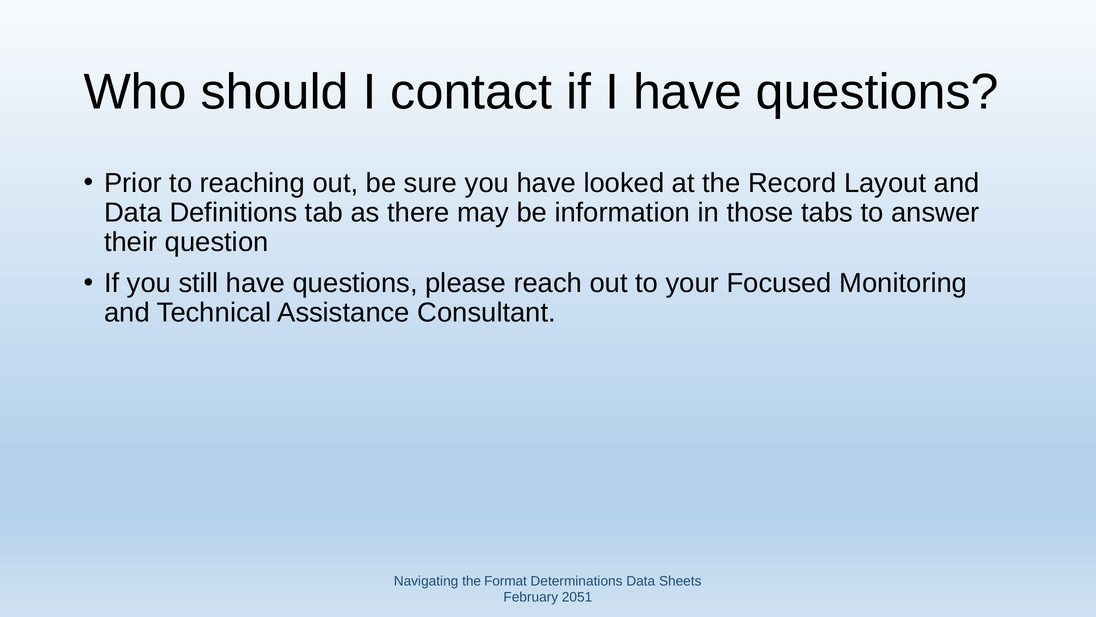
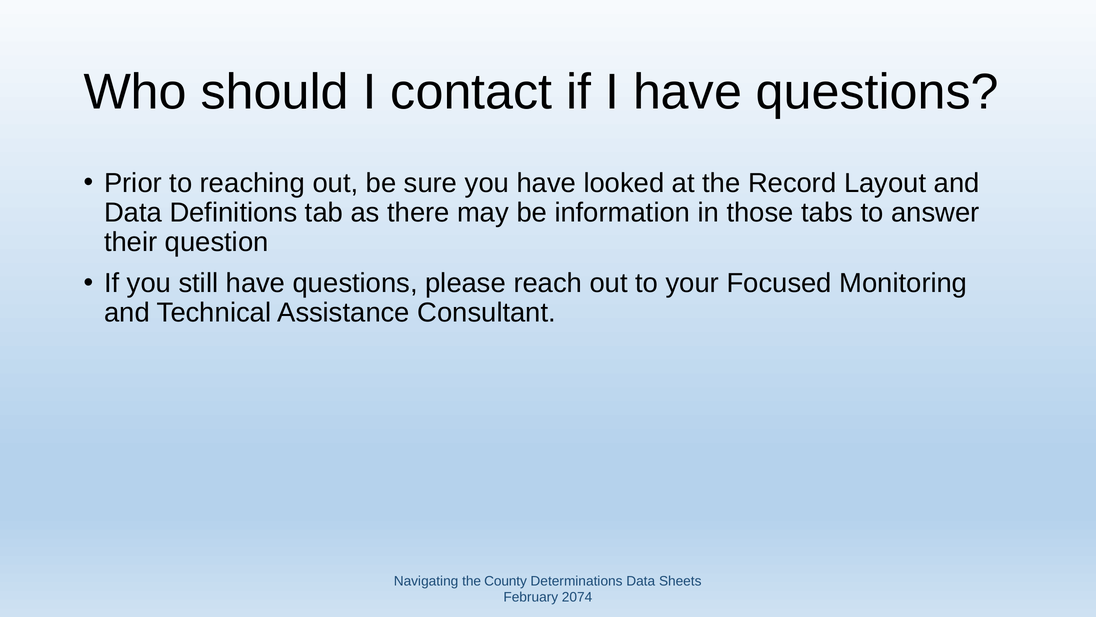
Format: Format -> County
2051: 2051 -> 2074
